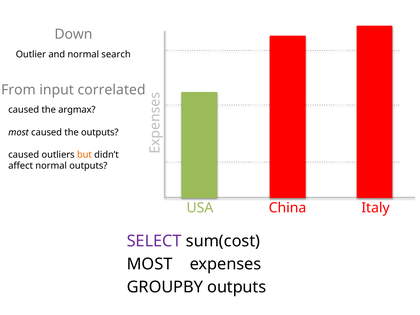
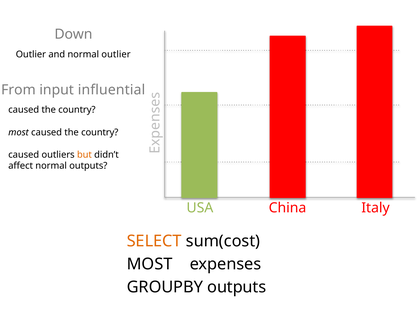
normal search: search -> outlier
correlated: correlated -> influential
argmax at (77, 110): argmax -> country
most caused the outputs: outputs -> country
SELECT colour: purple -> orange
